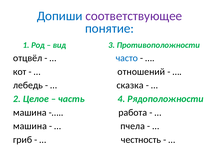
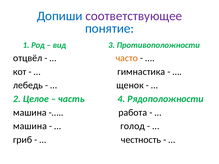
часто colour: blue -> orange
отношений: отношений -> гимнастика
сказка: сказка -> щенок
пчела: пчела -> голод
